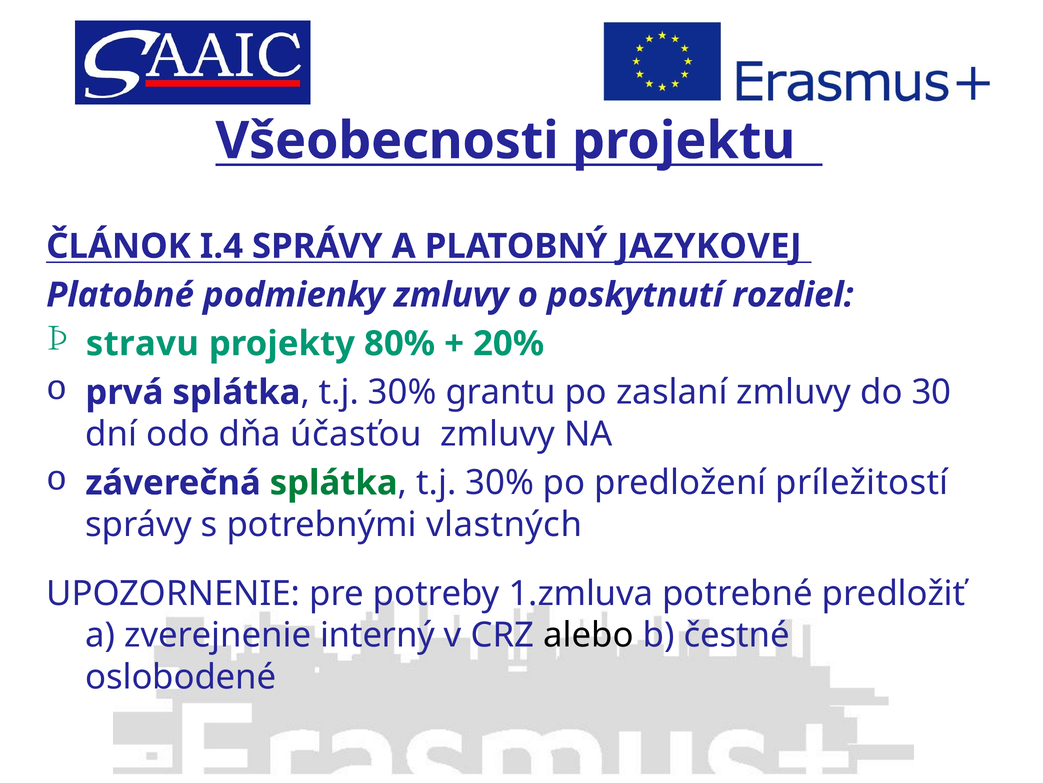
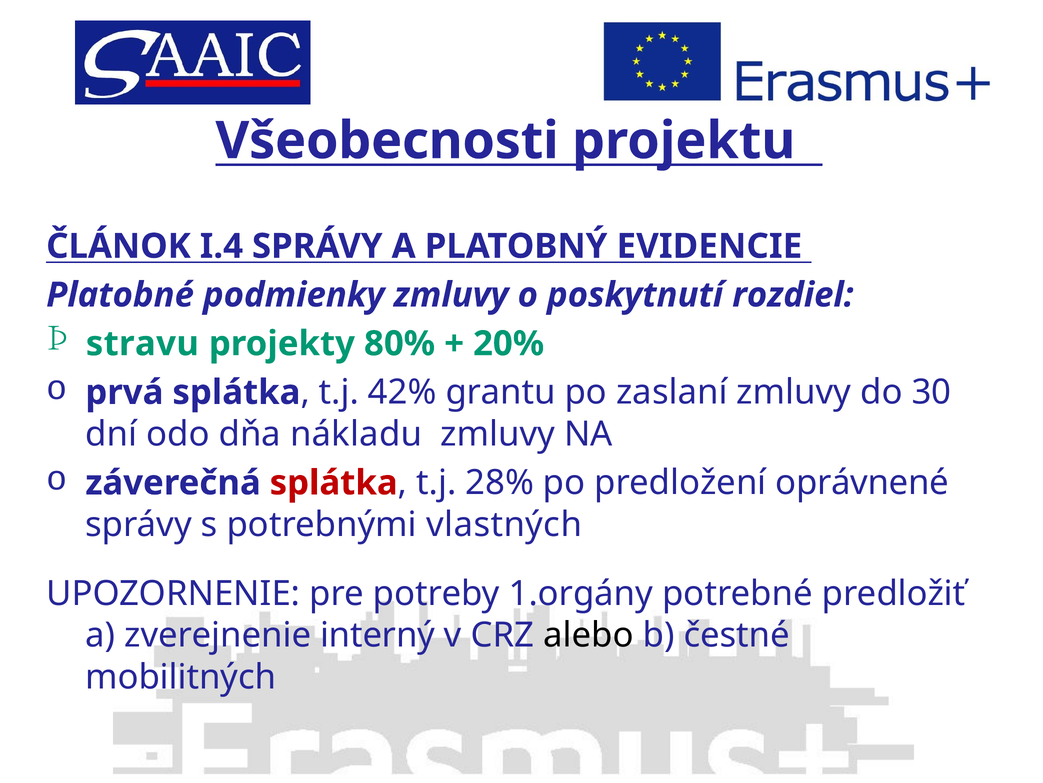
JAZYKOVEJ: JAZYKOVEJ -> EVIDENCIE
30% at (402, 392): 30% -> 42%
účasťou: účasťou -> nákladu
splátka at (334, 482) colour: green -> red
30% at (500, 482): 30% -> 28%
príležitostí: príležitostí -> oprávnené
1.zmluva: 1.zmluva -> 1.orgány
oslobodené: oslobodené -> mobilitných
